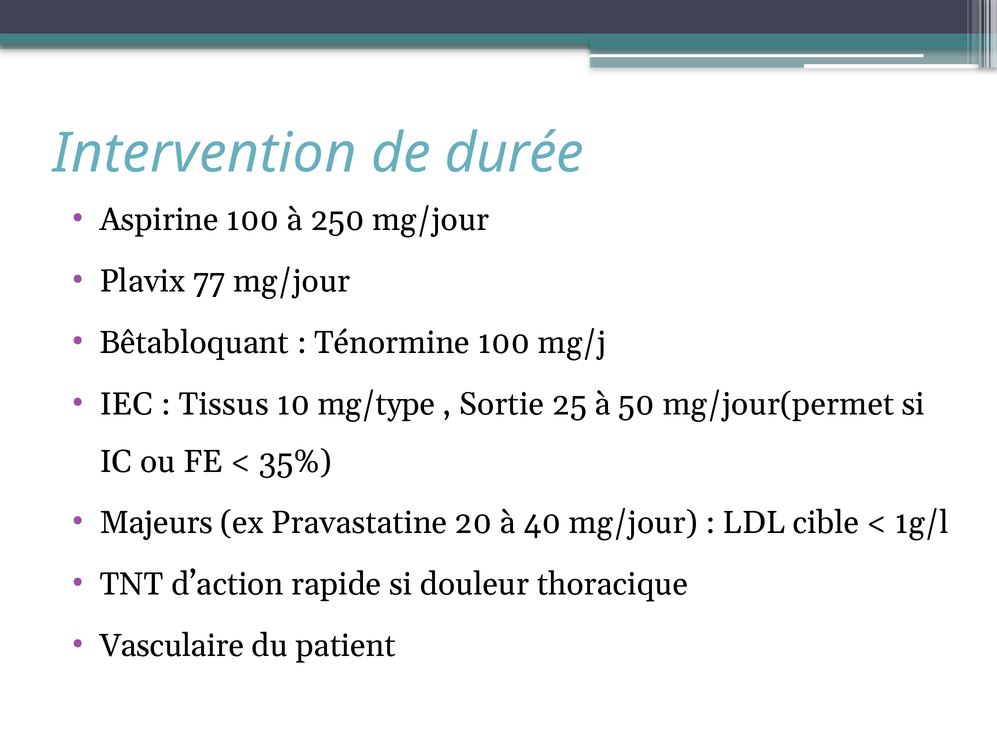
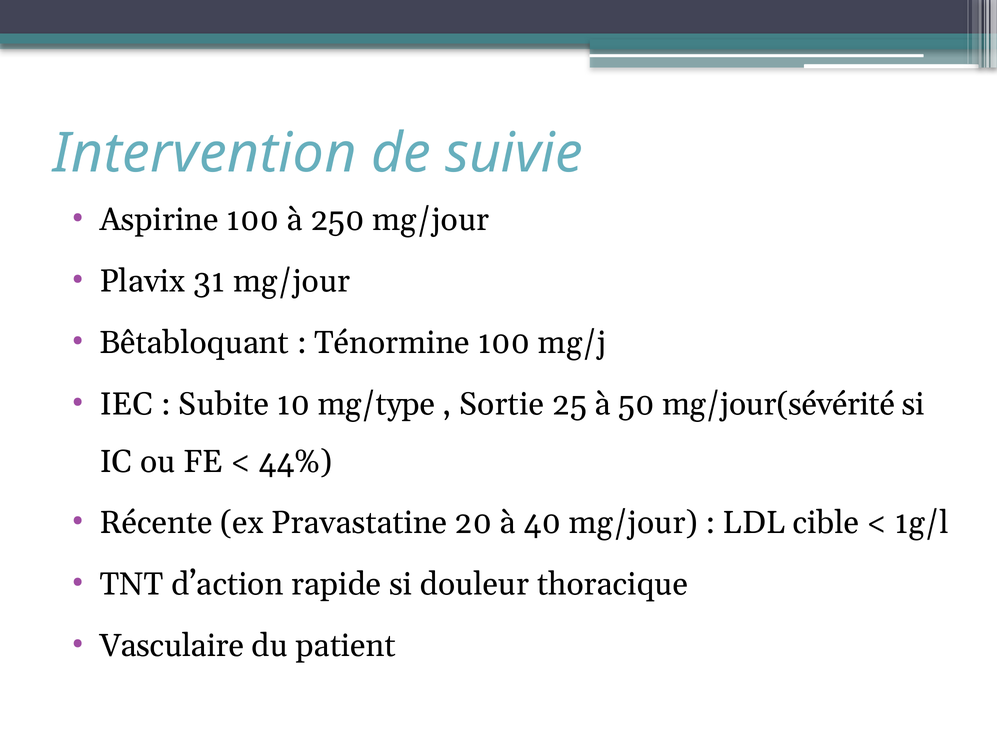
durée: durée -> suivie
77: 77 -> 31
Tissus: Tissus -> Subite
mg/jour(permet: mg/jour(permet -> mg/jour(sévérité
35%: 35% -> 44%
Majeurs: Majeurs -> Récente
